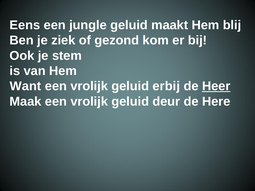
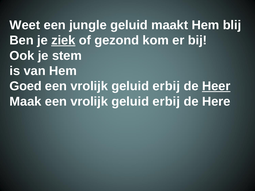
Eens: Eens -> Weet
ziek underline: none -> present
Want: Want -> Goed
deur at (166, 102): deur -> erbij
